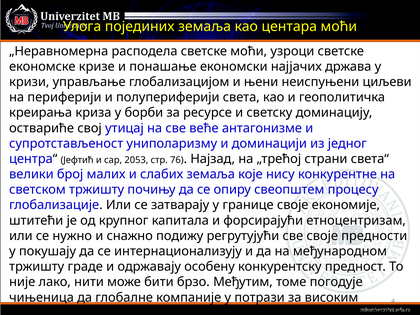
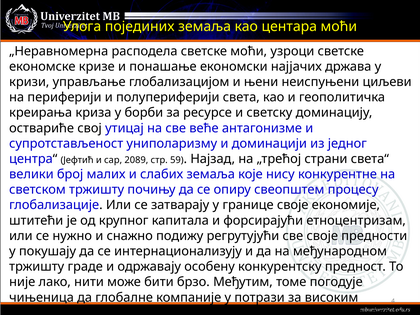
2053: 2053 -> 2089
76: 76 -> 59
